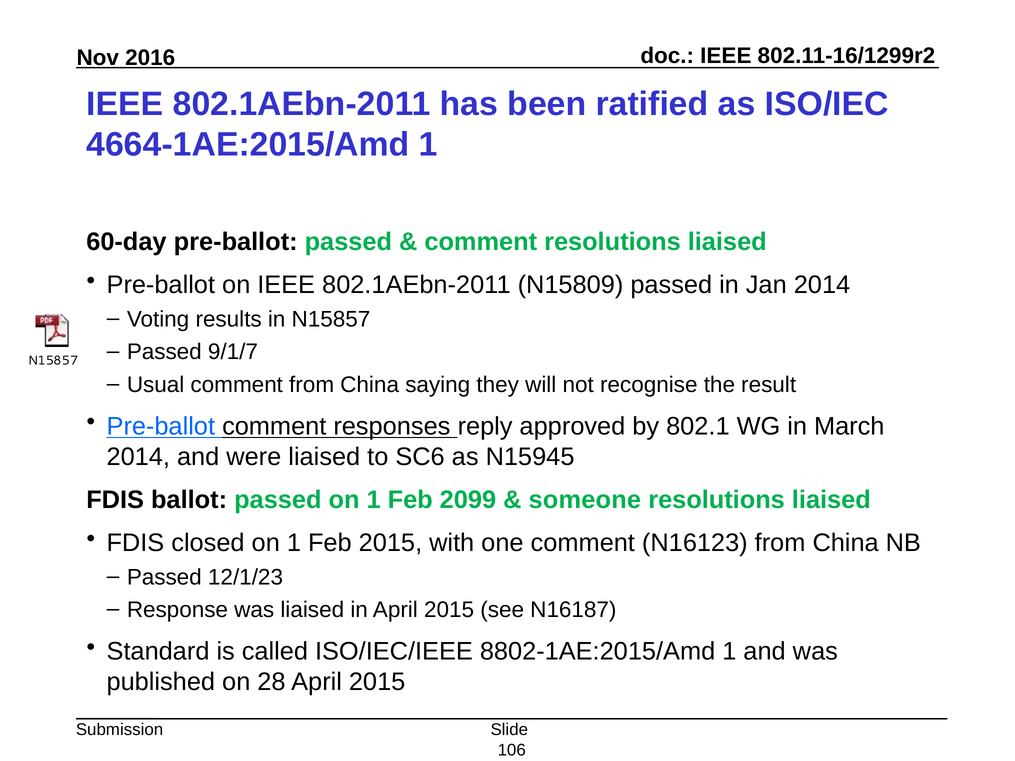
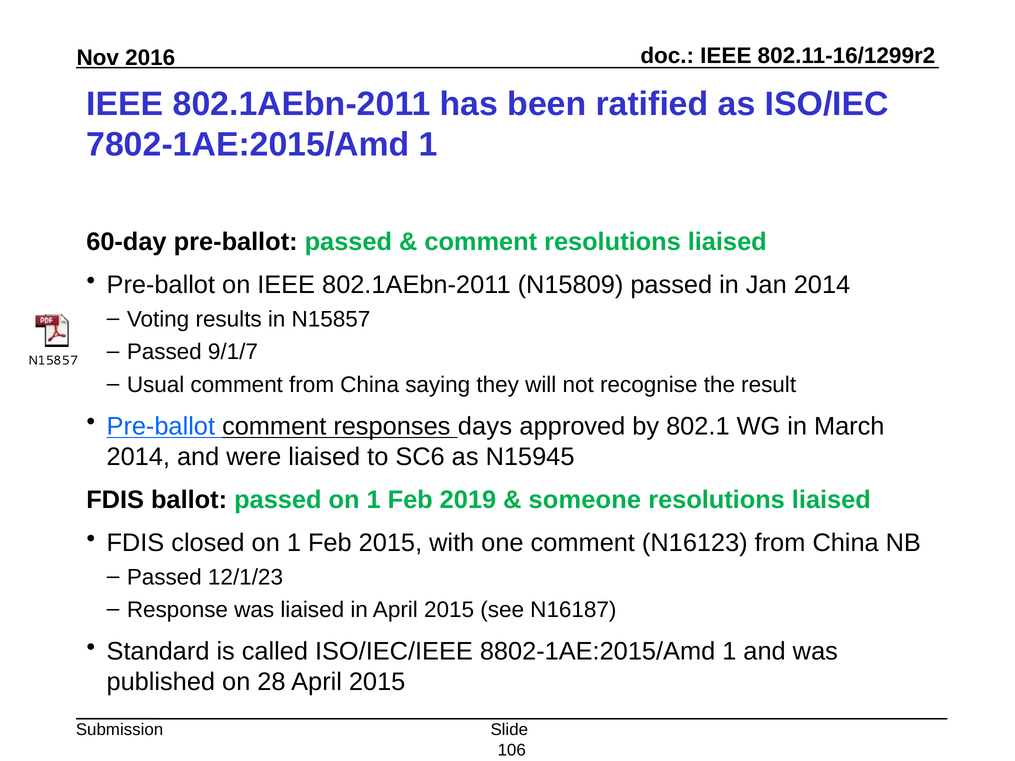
4664-1AE:2015/Amd: 4664-1AE:2015/Amd -> 7802-1AE:2015/Amd
reply: reply -> days
2099: 2099 -> 2019
